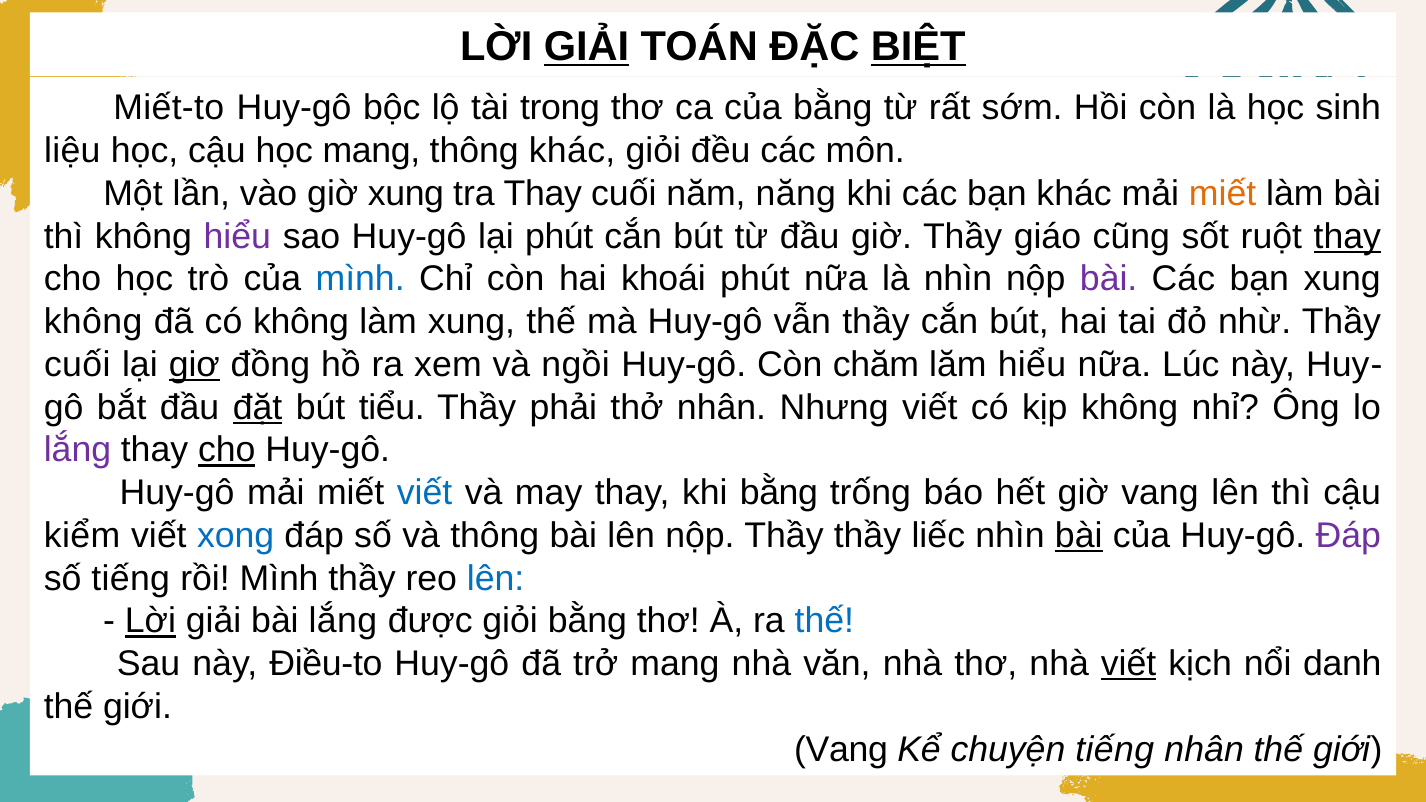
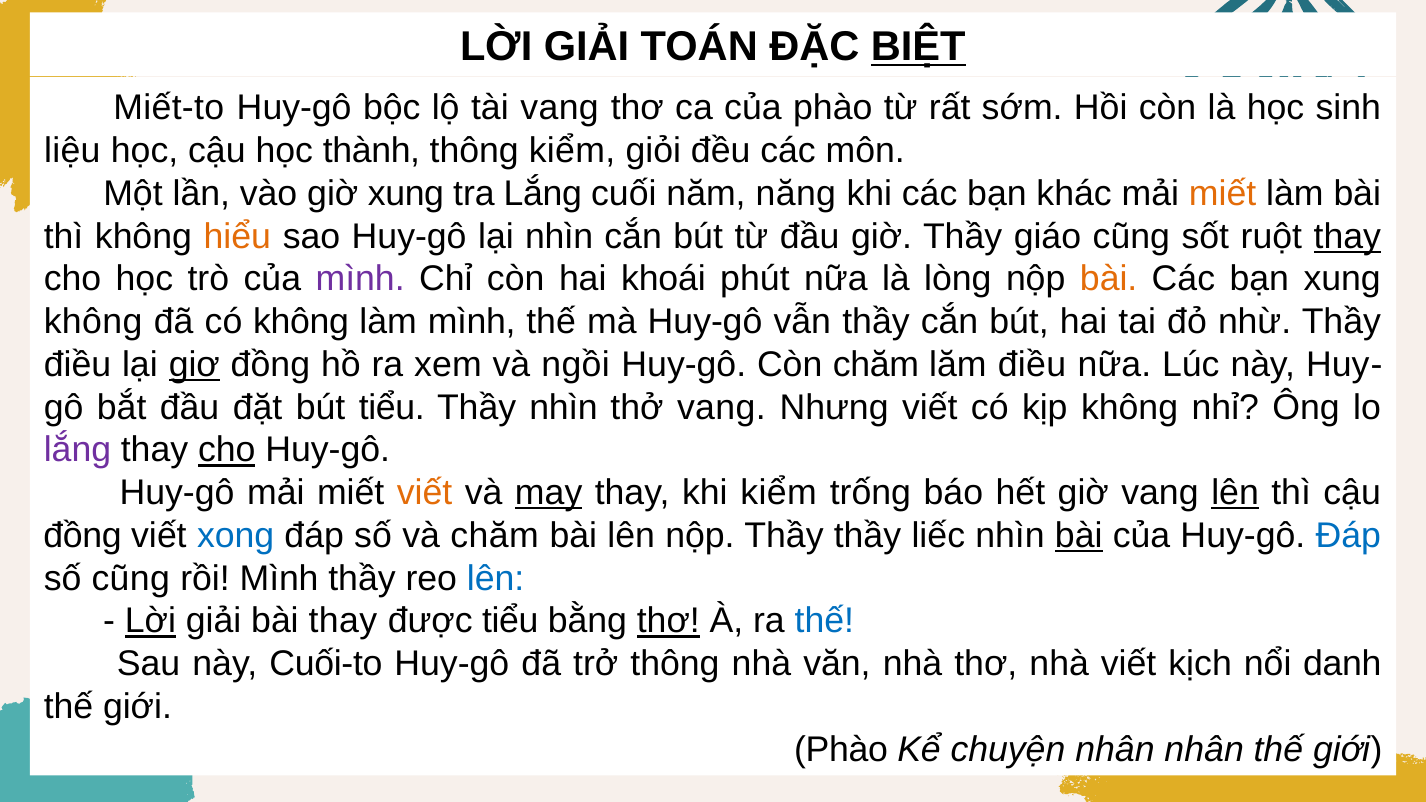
GIẢI at (587, 47) underline: present -> none
tài trong: trong -> vang
của bằng: bằng -> phào
học mang: mang -> thành
thông khác: khác -> kiểm
tra Thay: Thay -> Lắng
hiểu at (237, 236) colour: purple -> orange
lại phút: phút -> nhìn
mình at (360, 279) colour: blue -> purple
là nhìn: nhìn -> lòng
bài at (1109, 279) colour: purple -> orange
làm xung: xung -> mình
cuối at (77, 365): cuối -> điều
lăm hiểu: hiểu -> điều
đặt underline: present -> none
Thầy phải: phải -> nhìn
thở nhân: nhân -> vang
viết at (425, 493) colour: blue -> orange
may underline: none -> present
khi bằng: bằng -> kiểm
lên at (1235, 493) underline: none -> present
kiểm at (82, 536): kiểm -> đồng
và thông: thông -> chăm
Đáp at (1348, 536) colour: purple -> blue
số tiếng: tiếng -> cũng
bài lắng: lắng -> thay
được giỏi: giỏi -> tiểu
thơ at (668, 621) underline: none -> present
Điều-to: Điều-to -> Cuối-to
trở mang: mang -> thông
viết at (1129, 664) underline: present -> none
Vang at (841, 750): Vang -> Phào
chuyện tiếng: tiếng -> nhân
